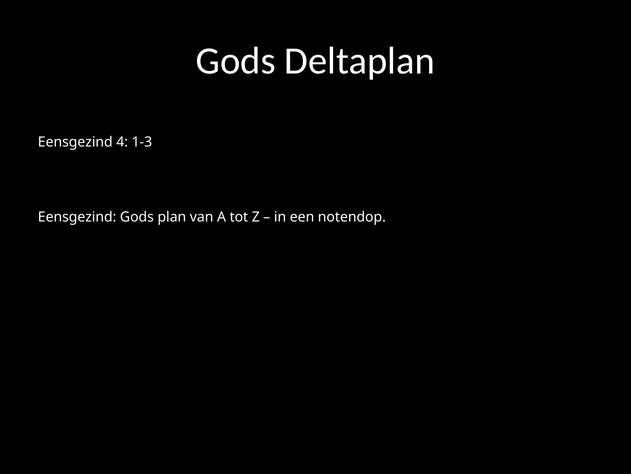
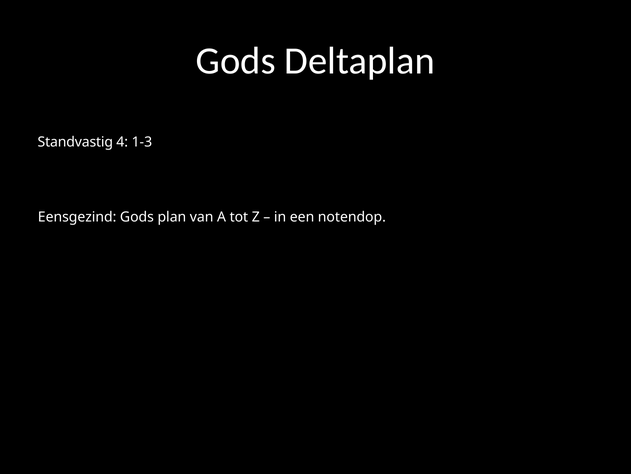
Eensgezind at (75, 142): Eensgezind -> Standvastig
